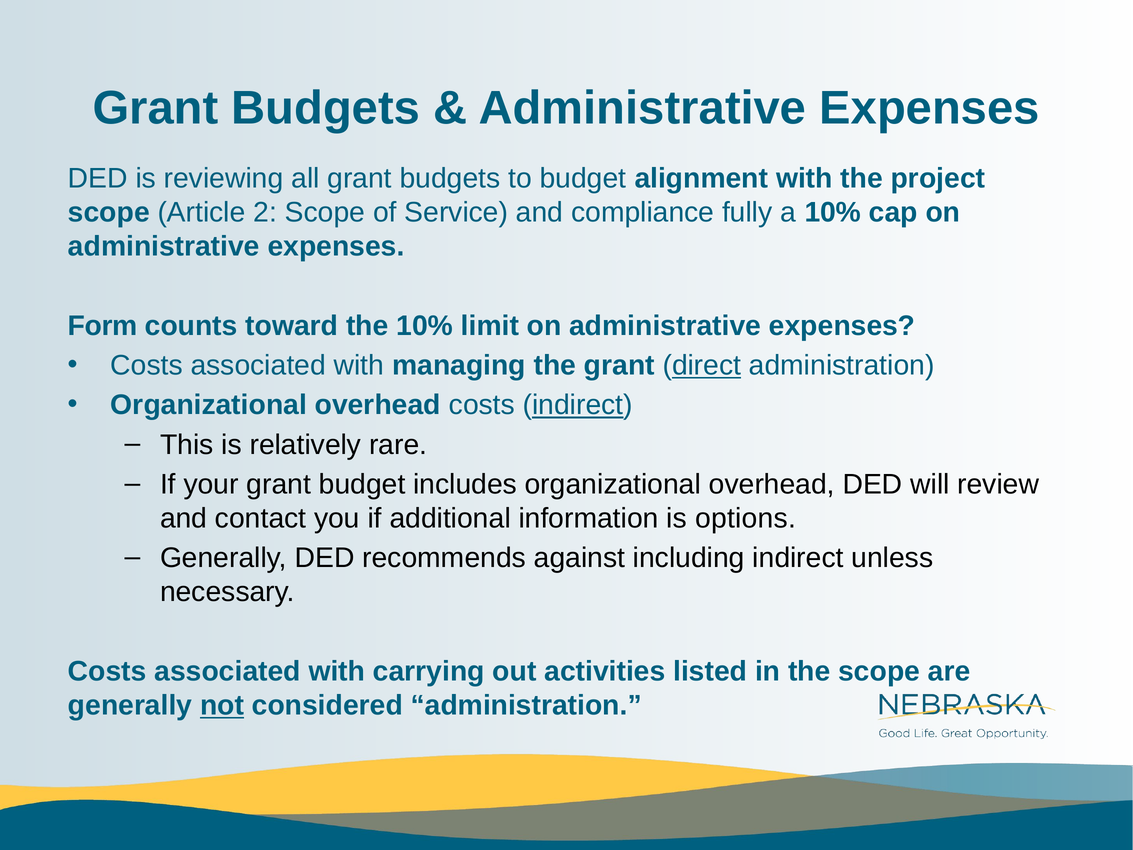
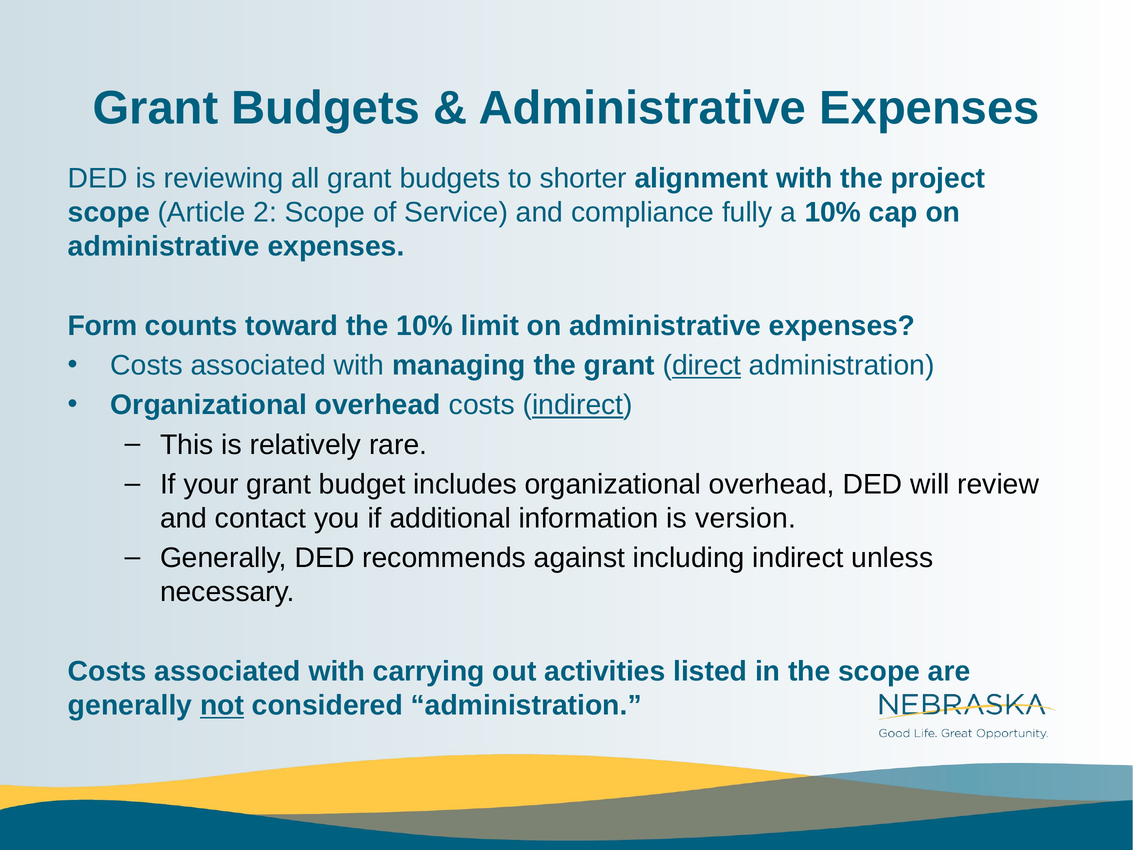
to budget: budget -> shorter
options: options -> version
